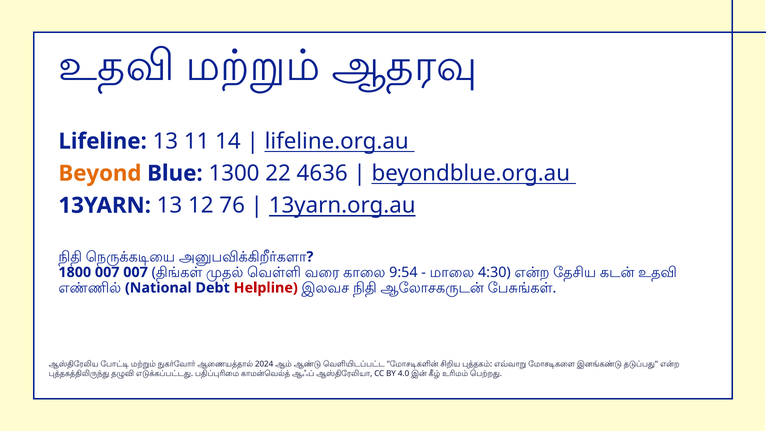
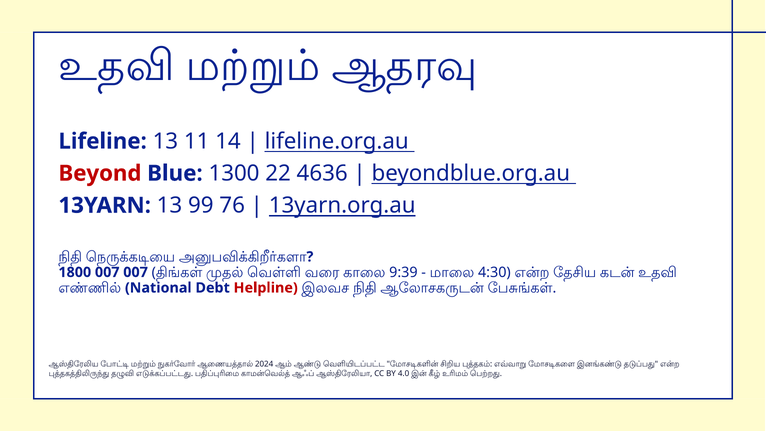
Beyond colour: orange -> red
12: 12 -> 99
9:54: 9:54 -> 9:39
